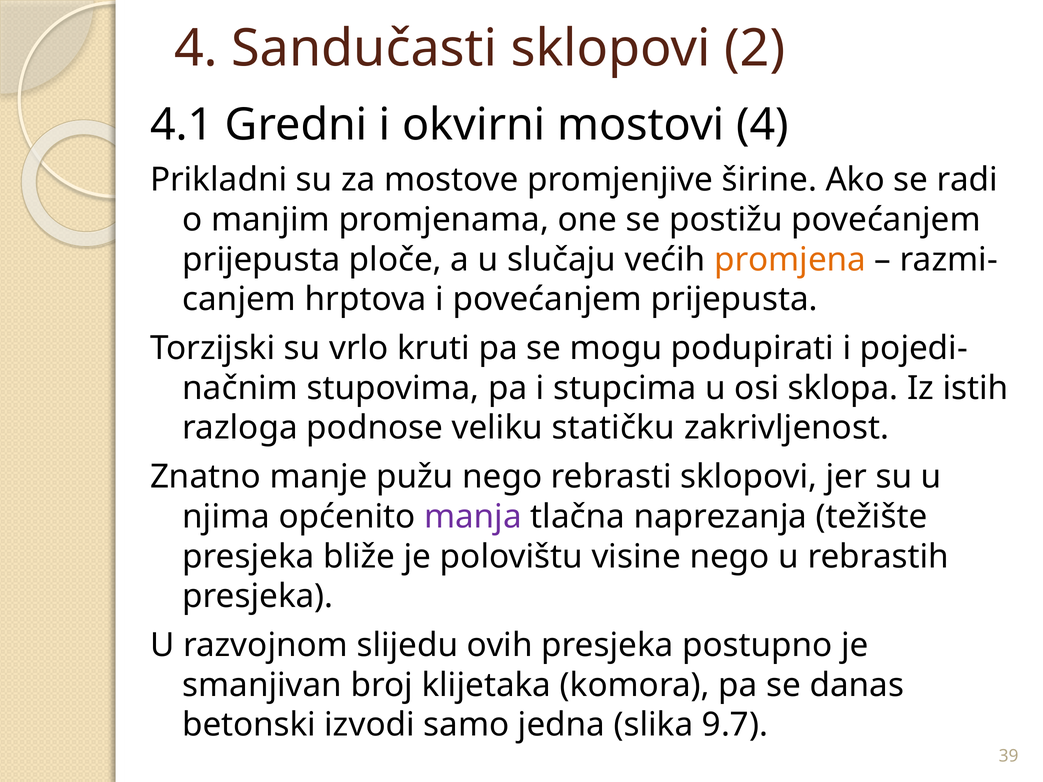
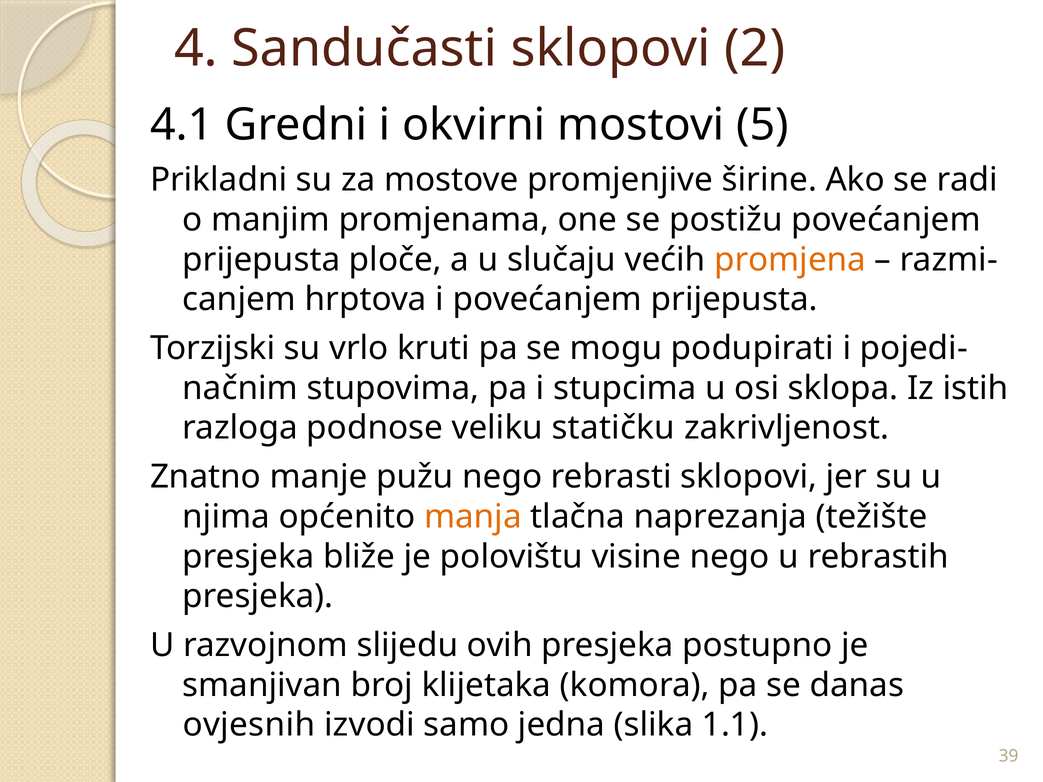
mostovi 4: 4 -> 5
manja colour: purple -> orange
betonski: betonski -> ovjesnih
9.7: 9.7 -> 1.1
